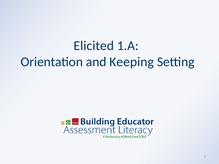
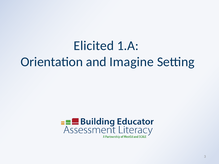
Keeping: Keeping -> Imagine
